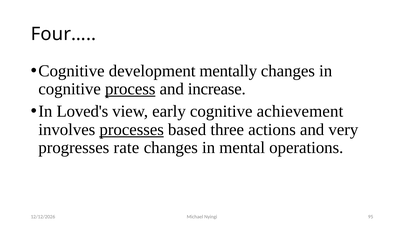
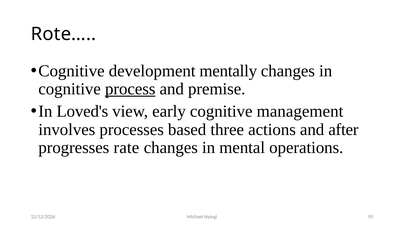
Four…: Four… -> Rote…
increase: increase -> premise
achievement: achievement -> management
processes underline: present -> none
very: very -> after
